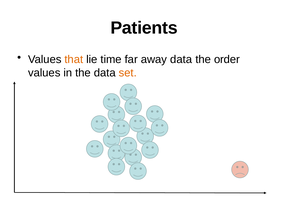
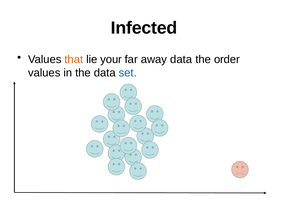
Patients: Patients -> Infected
time: time -> your
set colour: orange -> blue
